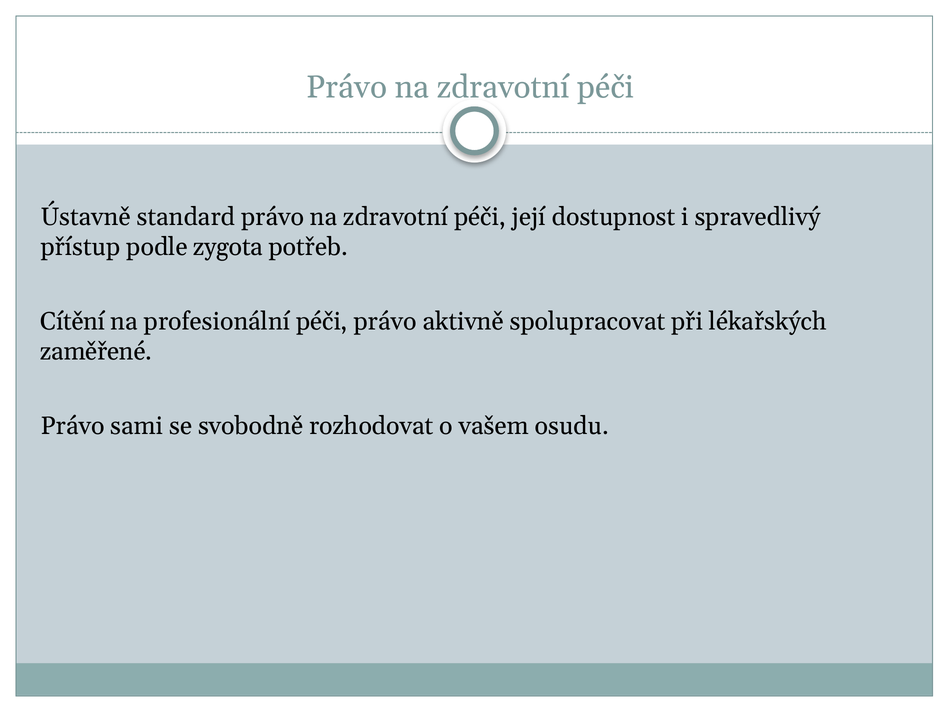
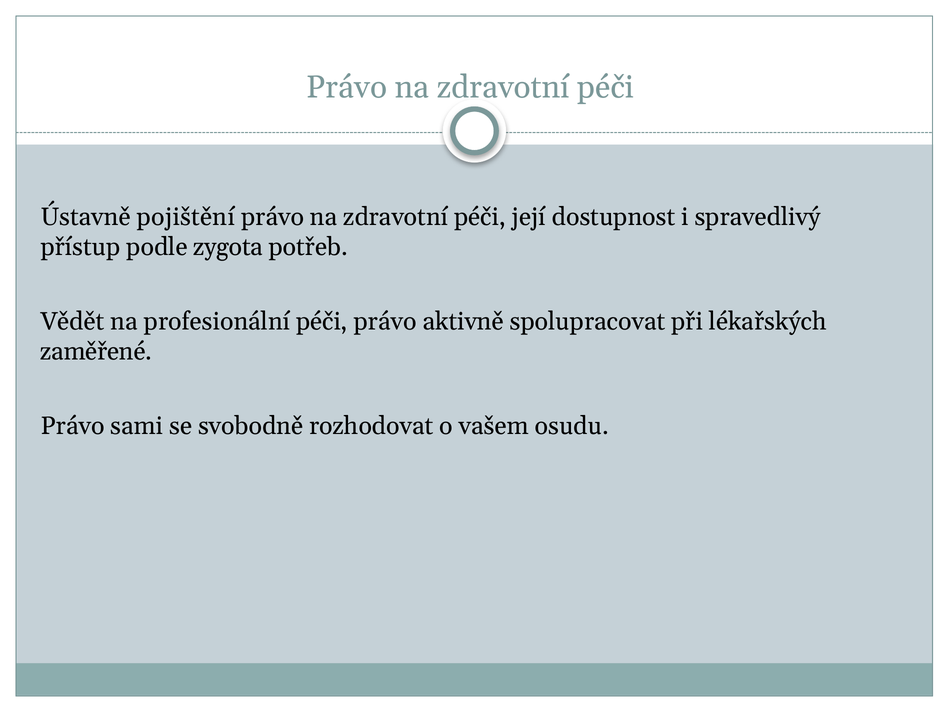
standard: standard -> pojištění
Cítění: Cítění -> Vědět
